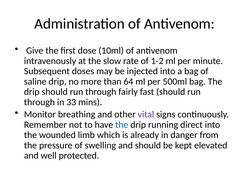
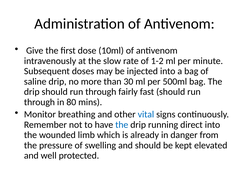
64: 64 -> 30
33: 33 -> 80
vital colour: purple -> blue
